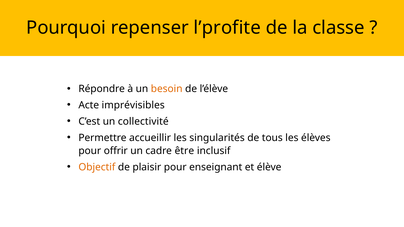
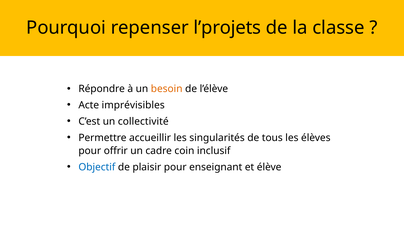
l’profite: l’profite -> l’projets
être: être -> coin
Objectif colour: orange -> blue
